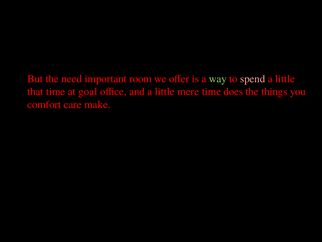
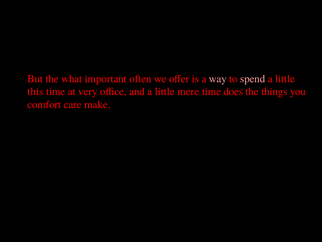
need: need -> what
room: room -> often
way colour: light green -> pink
that: that -> this
goal: goal -> very
